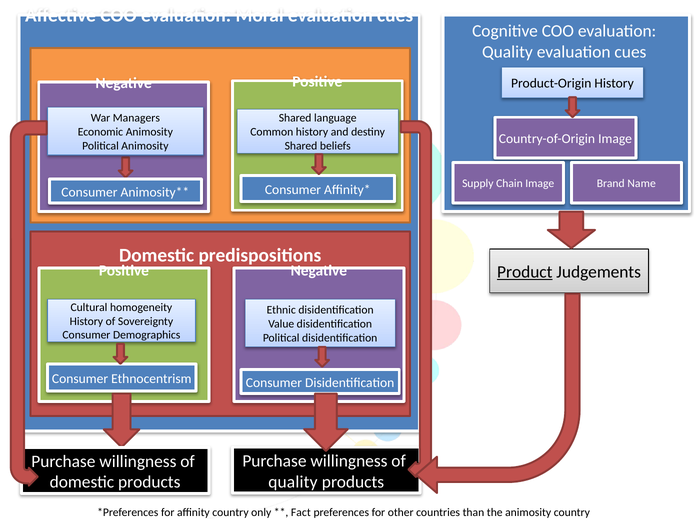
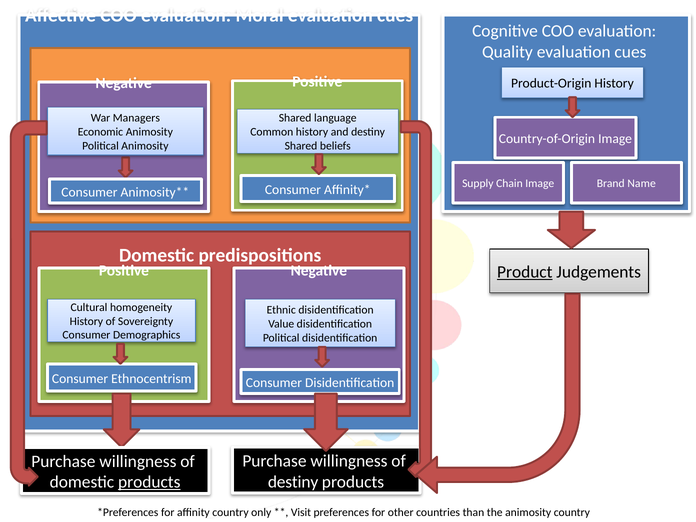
quality at (293, 482): quality -> destiny
products at (149, 482) underline: none -> present
Fact: Fact -> Visit
